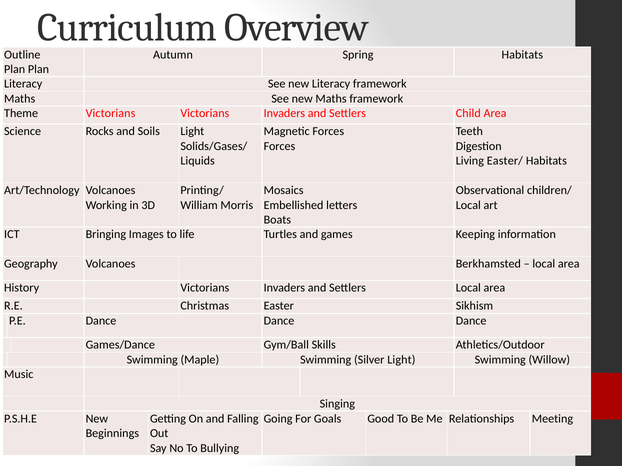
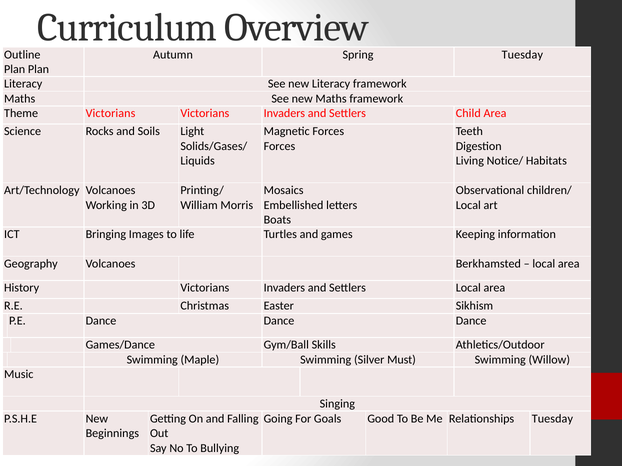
Spring Habitats: Habitats -> Tuesday
Easter/: Easter/ -> Notice/
Silver Light: Light -> Must
Relationships Meeting: Meeting -> Tuesday
